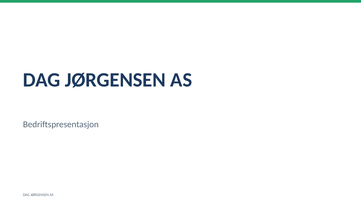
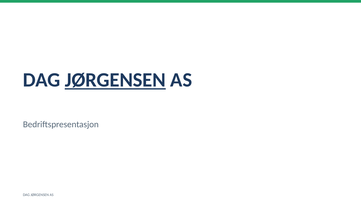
JØRGENSEN at (115, 80) underline: none -> present
